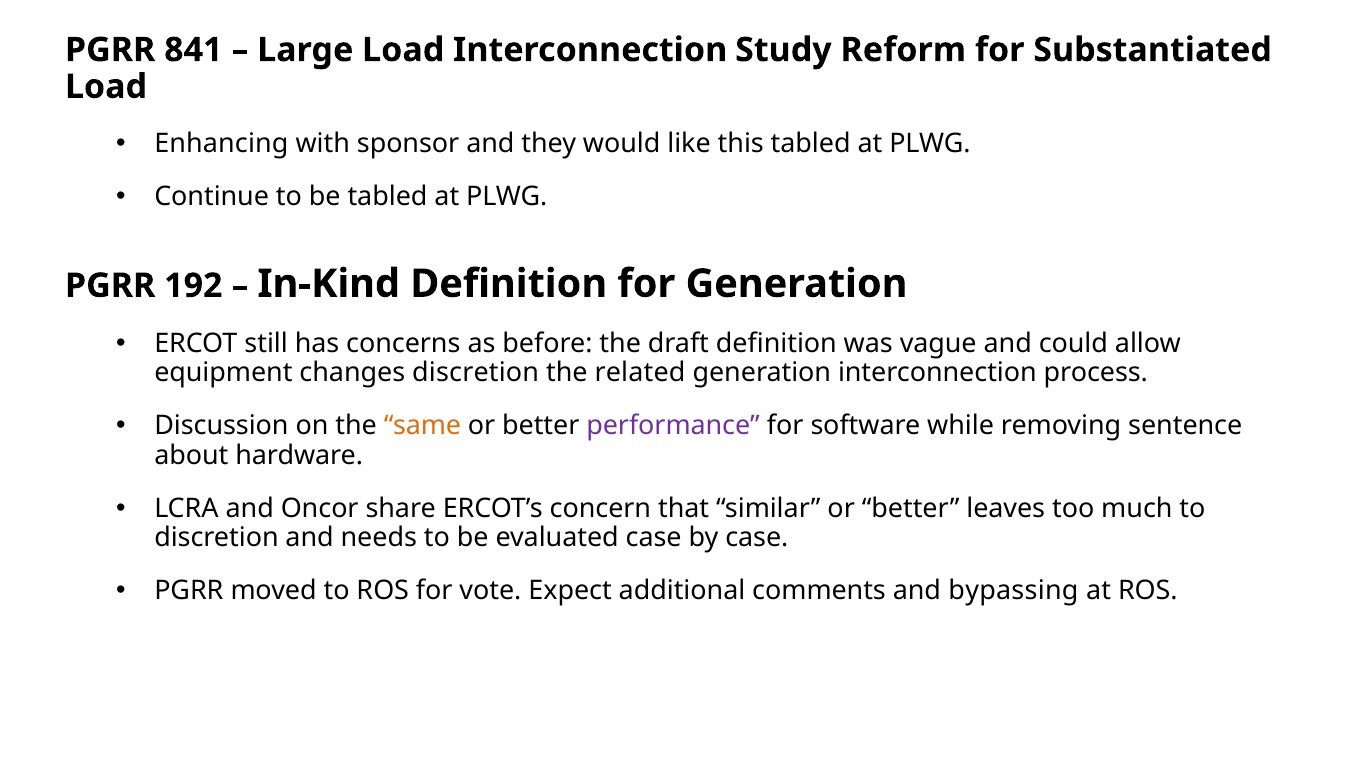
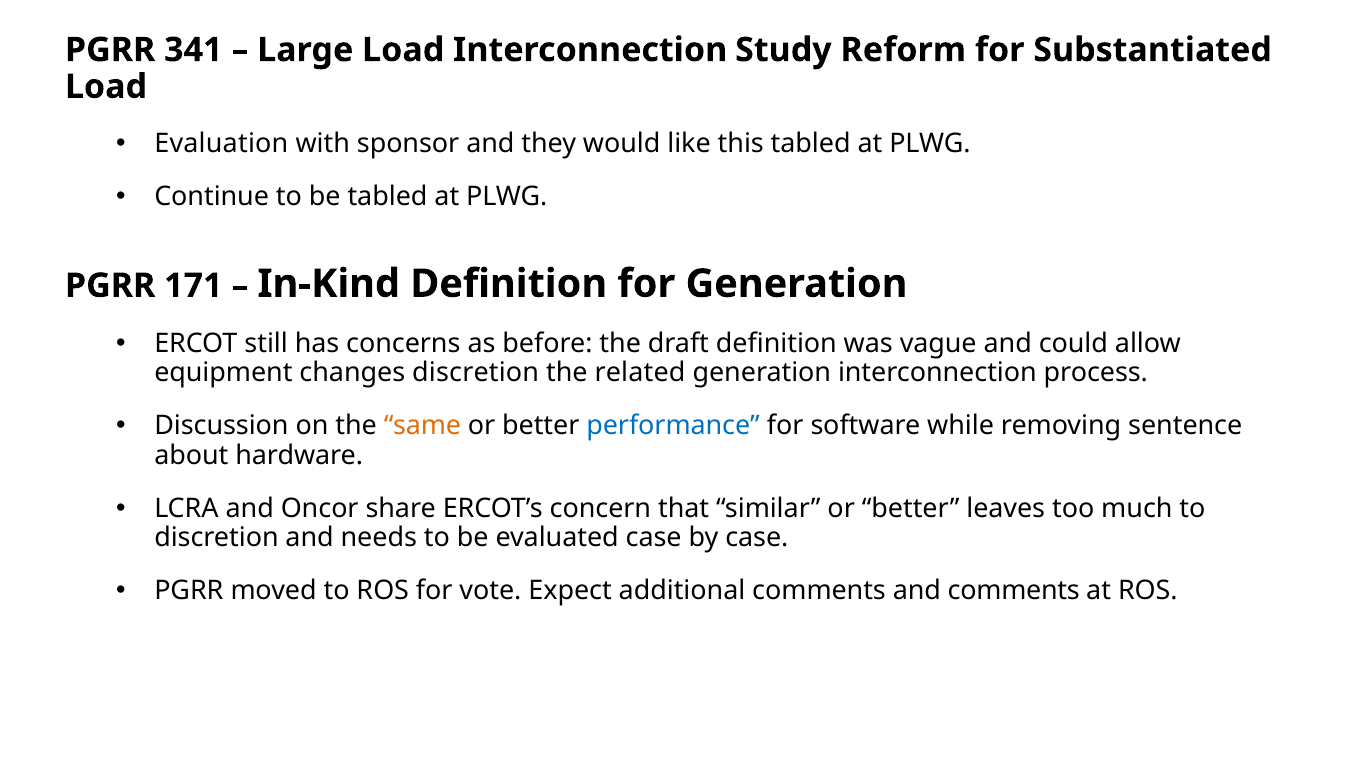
841: 841 -> 341
Enhancing: Enhancing -> Evaluation
192: 192 -> 171
performance colour: purple -> blue
and bypassing: bypassing -> comments
